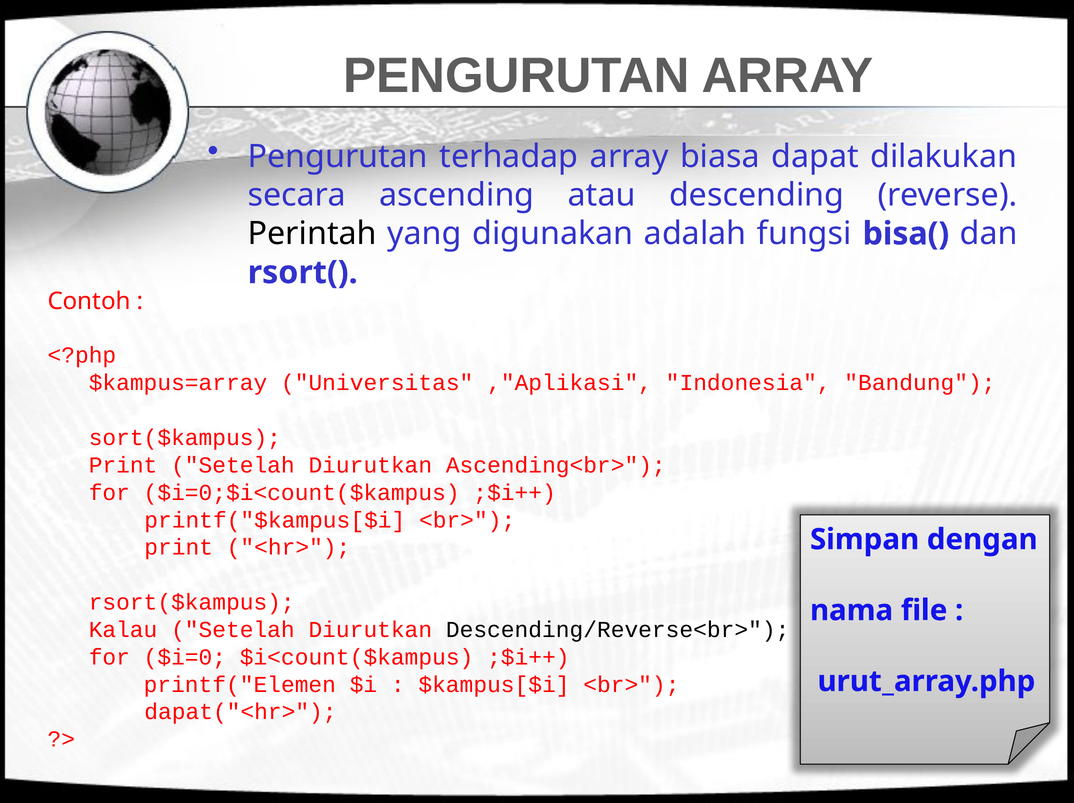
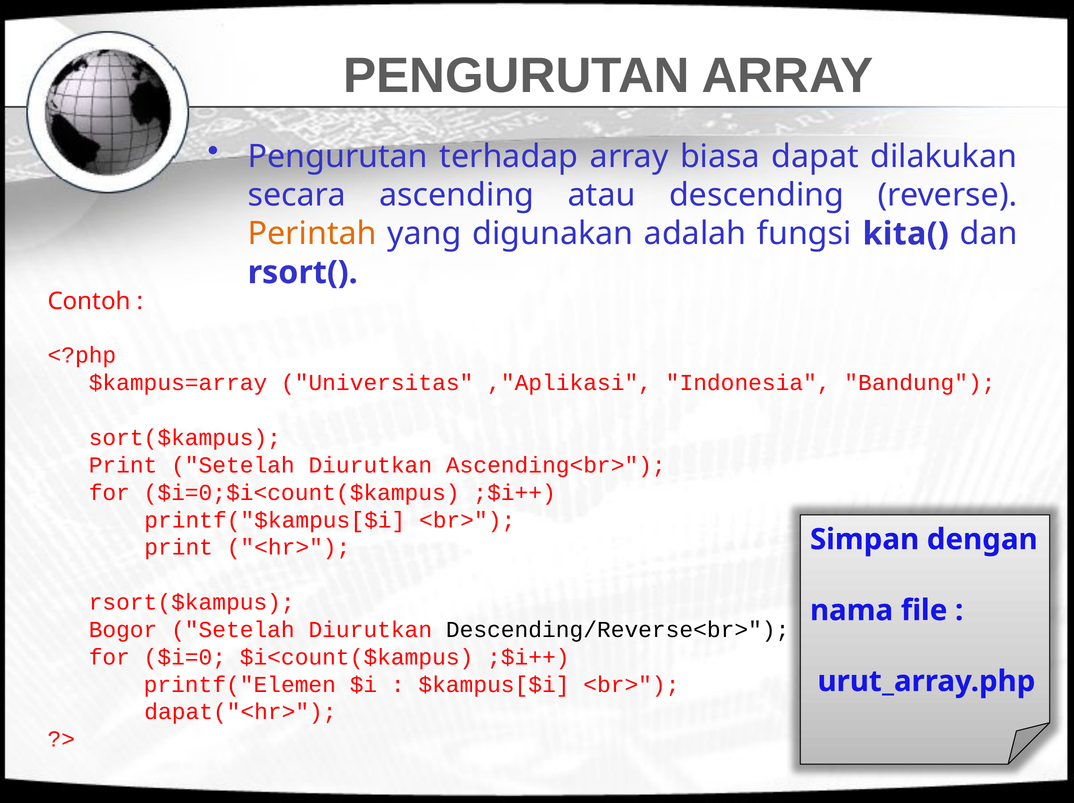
Perintah colour: black -> orange
bisa(: bisa( -> kita(
Kalau: Kalau -> Bogor
